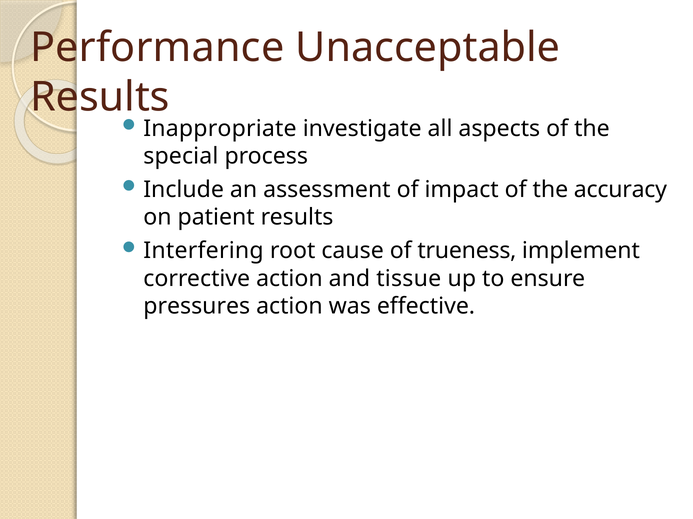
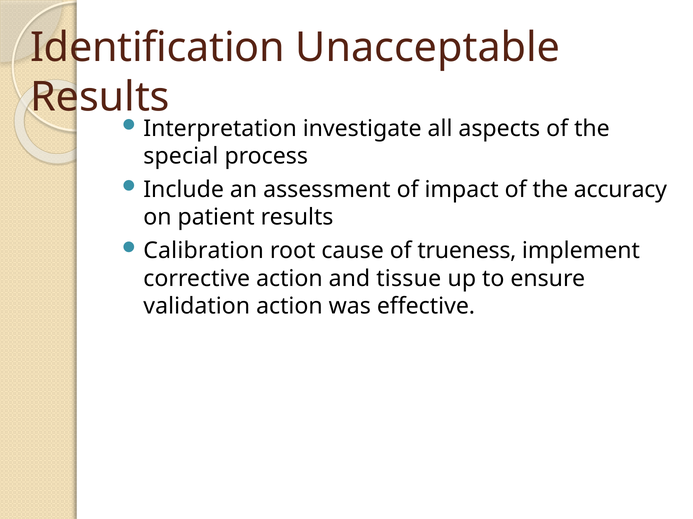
Performance: Performance -> Identification
Inappropriate: Inappropriate -> Interpretation
Interfering: Interfering -> Calibration
pressures: pressures -> validation
